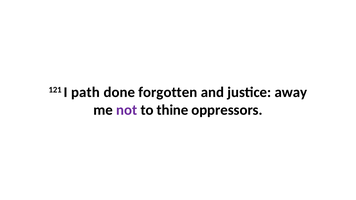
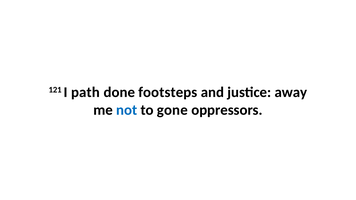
forgotten: forgotten -> footsteps
not colour: purple -> blue
thine: thine -> gone
